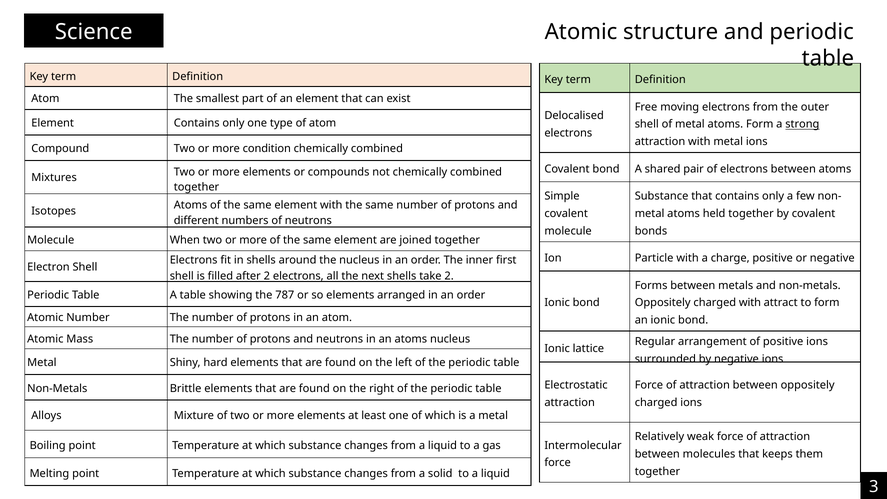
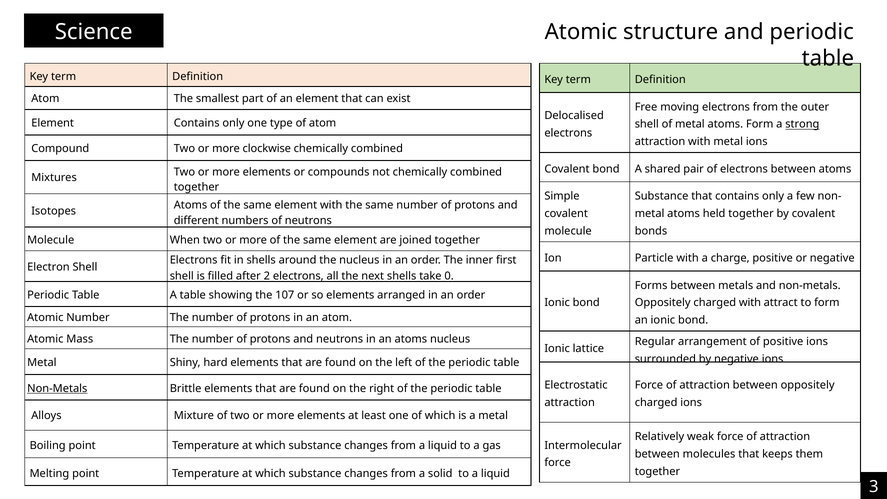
condition: condition -> clockwise
take 2: 2 -> 0
787: 787 -> 107
Non-Metals at (57, 388) underline: none -> present
